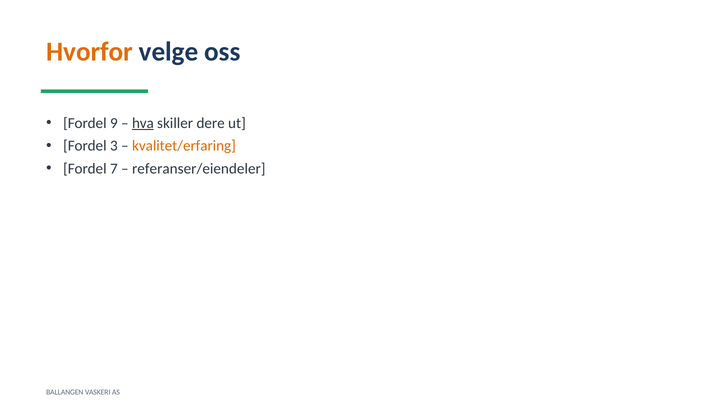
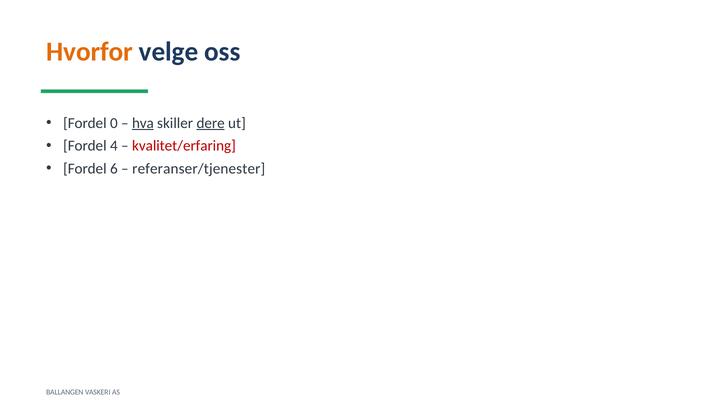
9: 9 -> 0
dere underline: none -> present
3: 3 -> 4
kvalitet/erfaring colour: orange -> red
7: 7 -> 6
referanser/eiendeler: referanser/eiendeler -> referanser/tjenester
